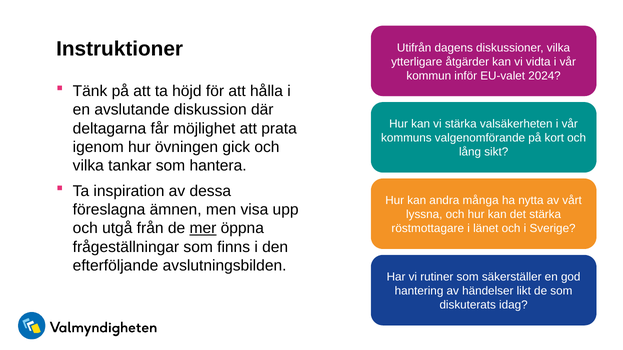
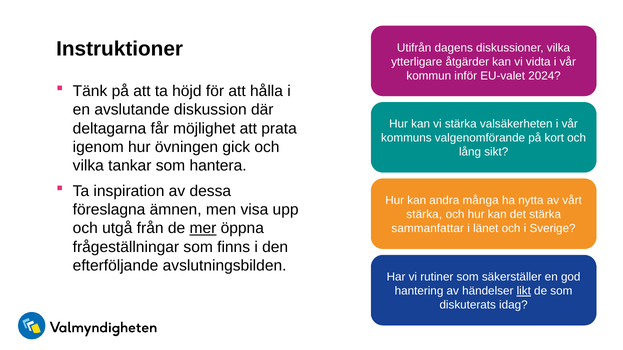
lyssna at (424, 215): lyssna -> stärka
röstmottagare: röstmottagare -> sammanfattar
likt underline: none -> present
